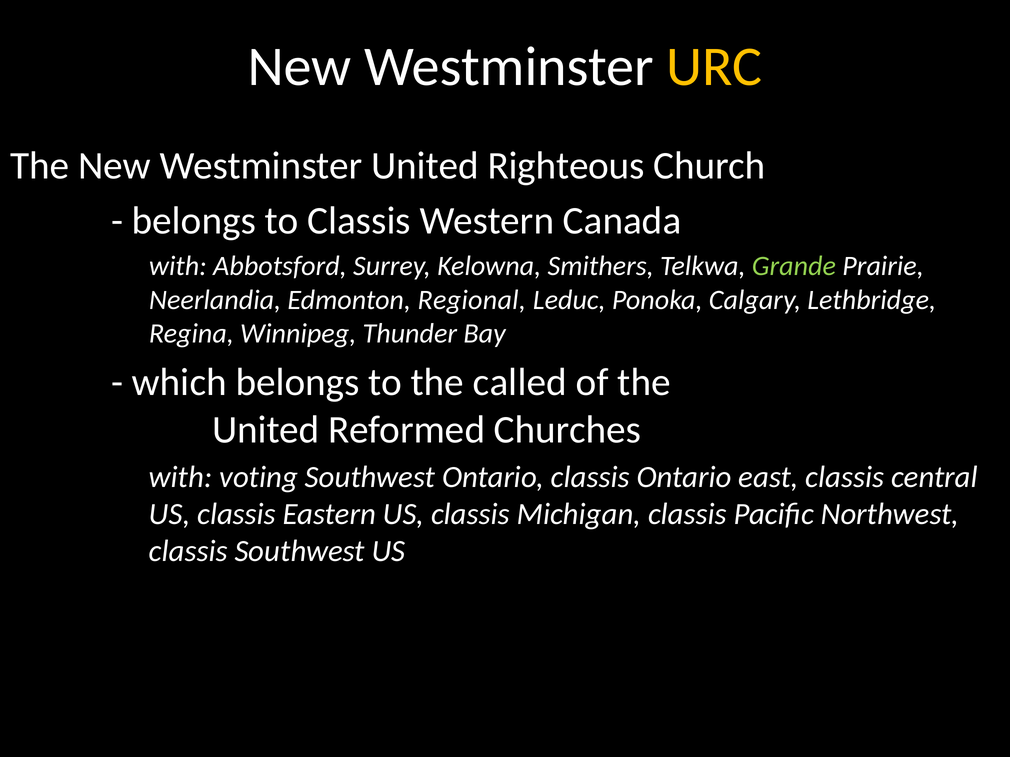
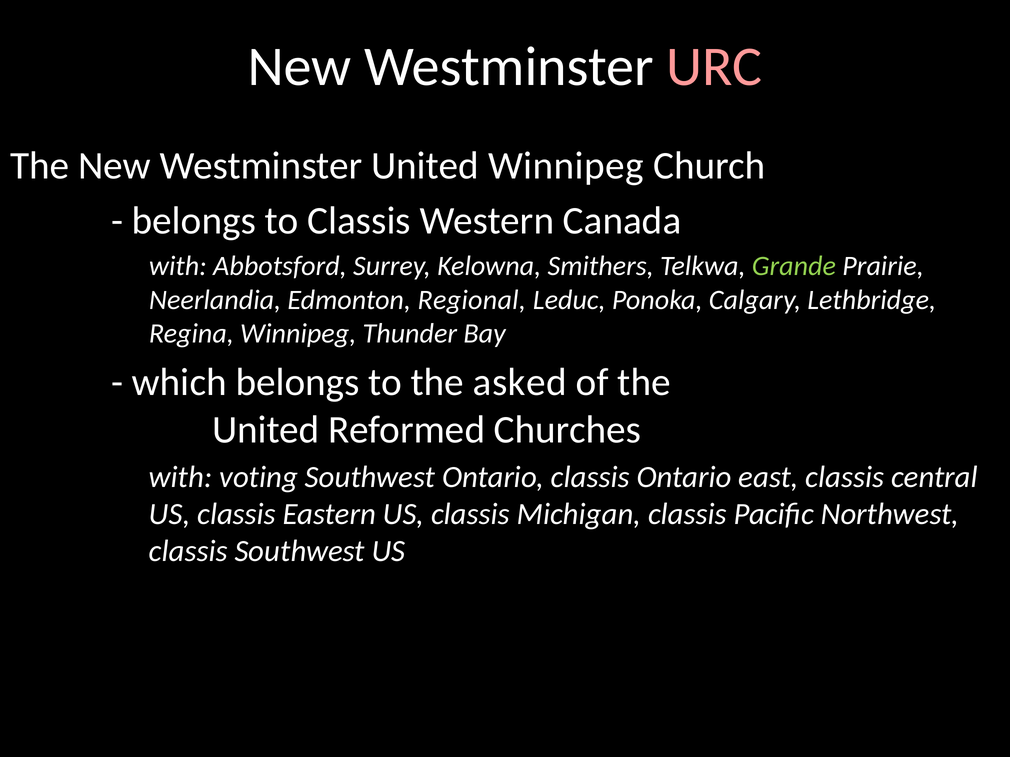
URC colour: yellow -> pink
United Righteous: Righteous -> Winnipeg
called: called -> asked
